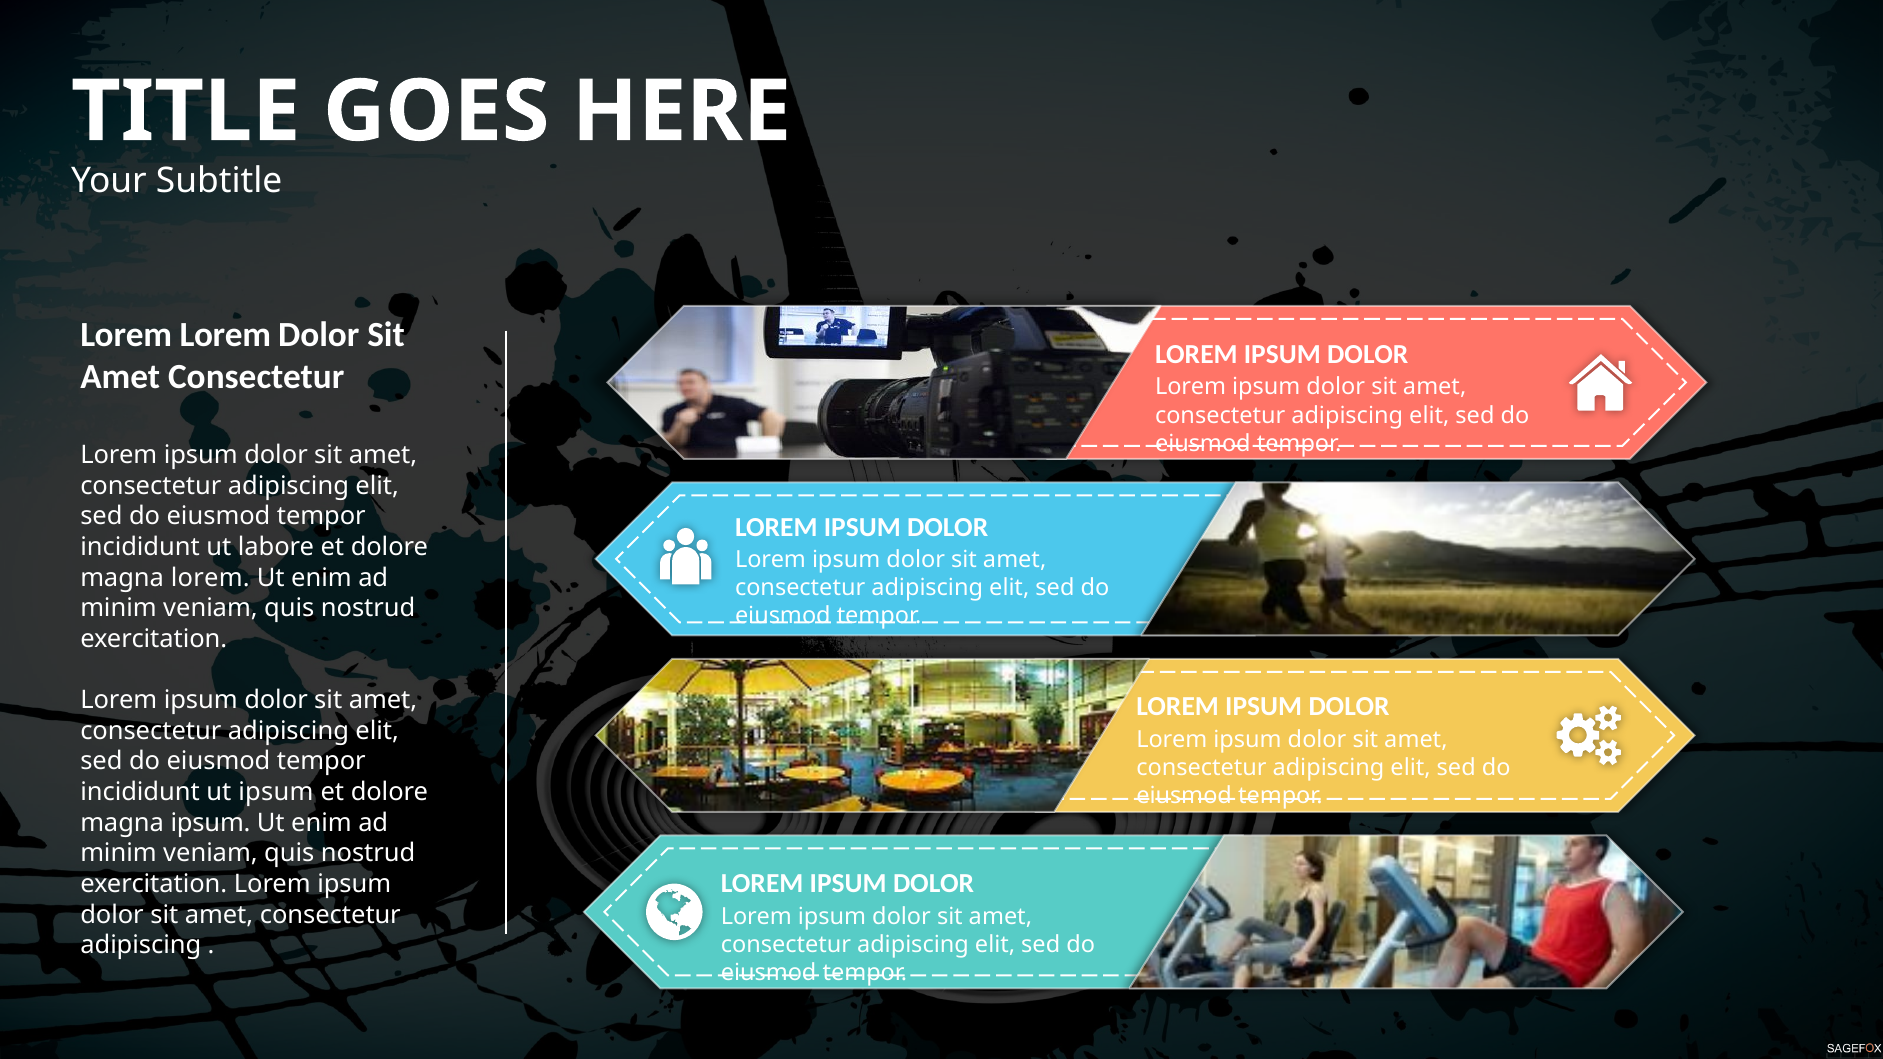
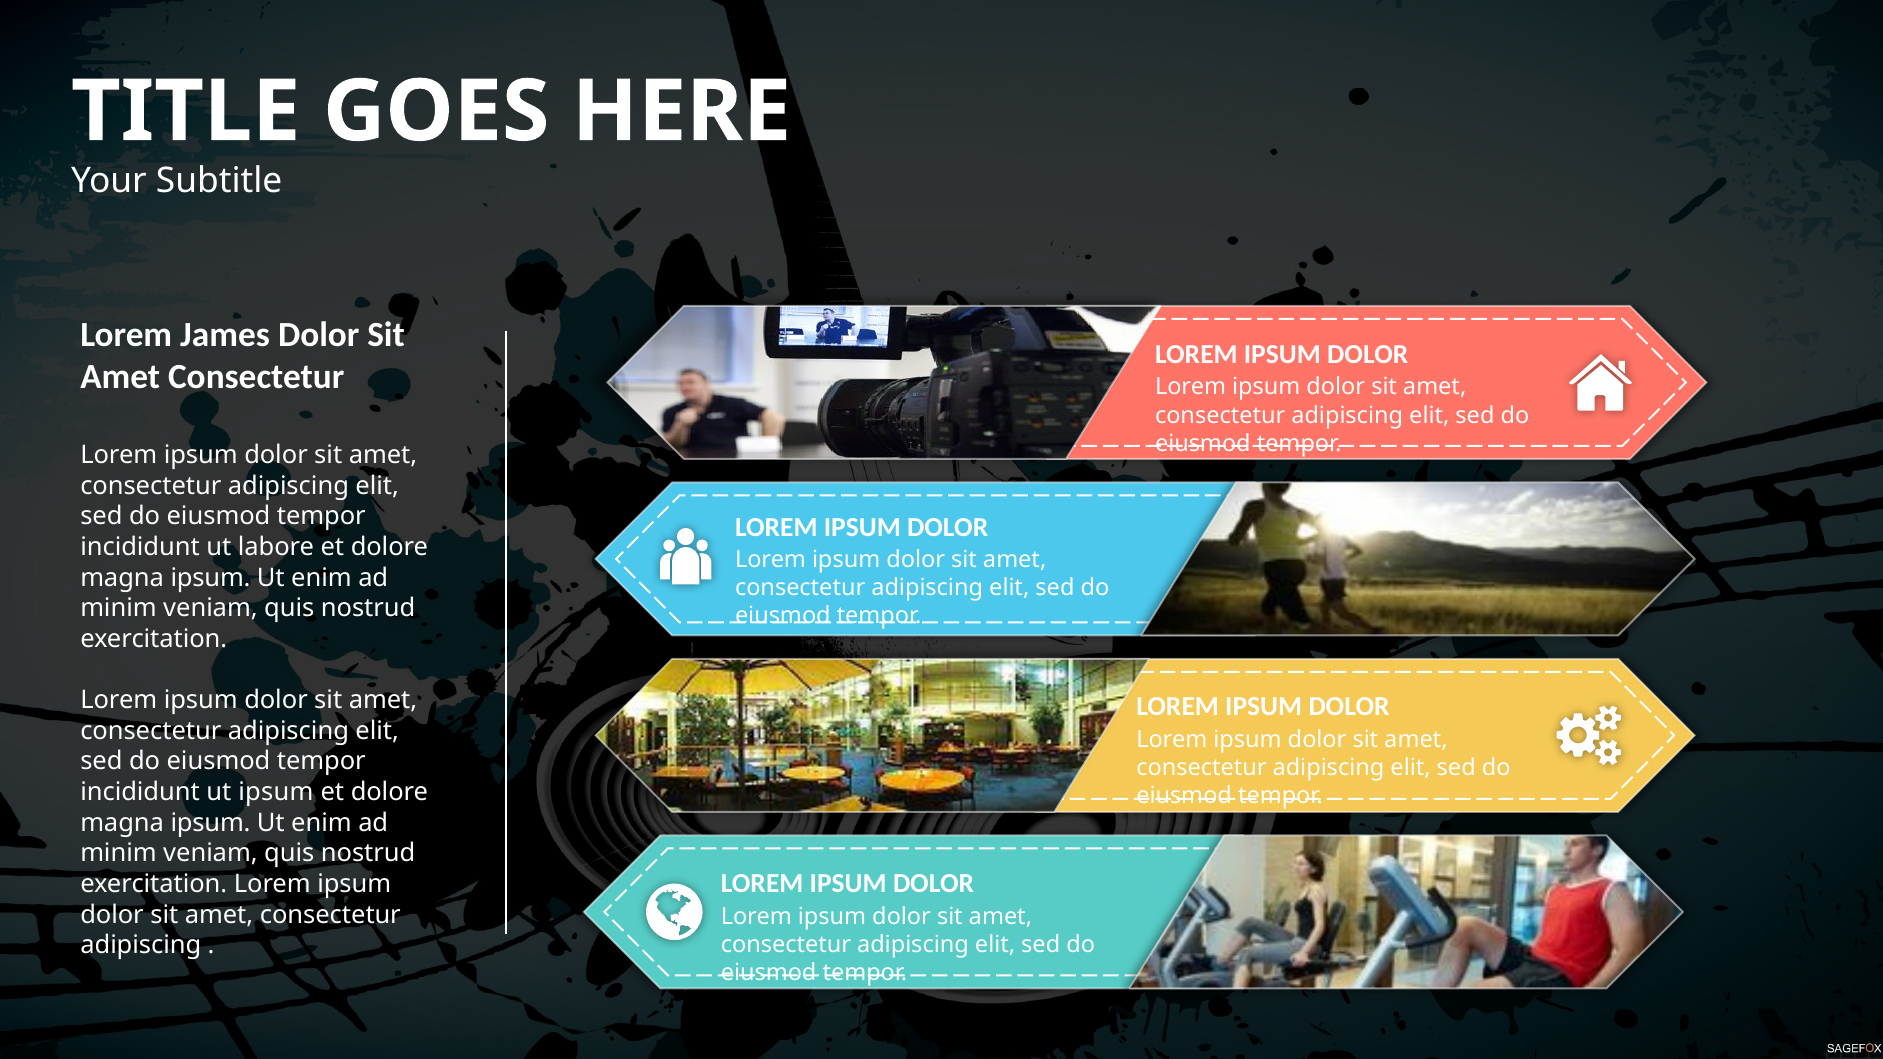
Lorem Lorem: Lorem -> James
lorem at (210, 578): lorem -> ipsum
